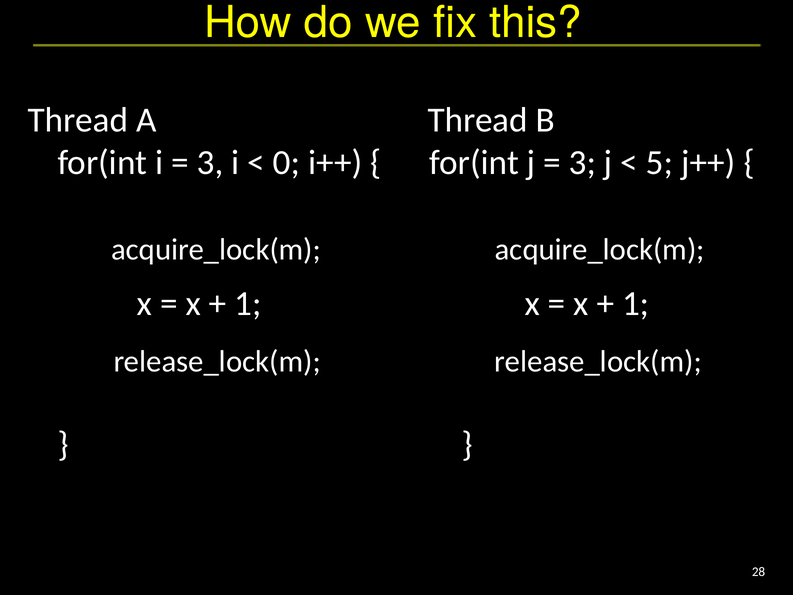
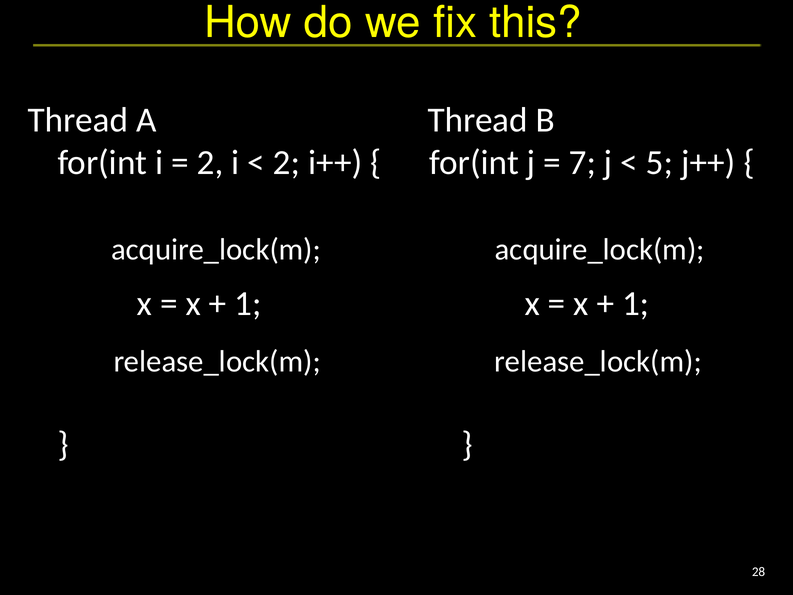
3 at (210, 162): 3 -> 2
0 at (287, 162): 0 -> 2
3 at (582, 162): 3 -> 7
